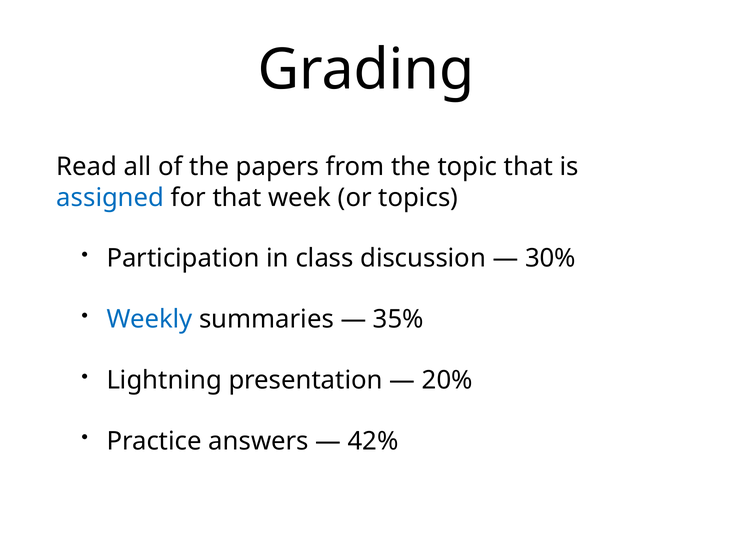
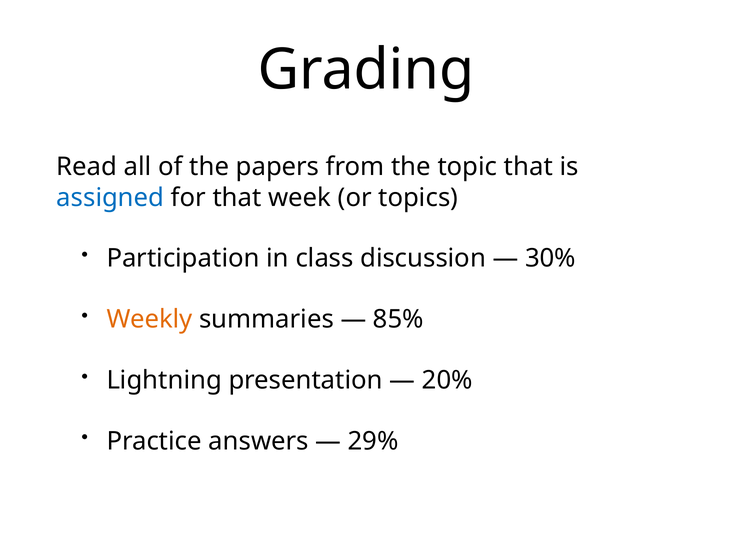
Weekly colour: blue -> orange
35%: 35% -> 85%
42%: 42% -> 29%
